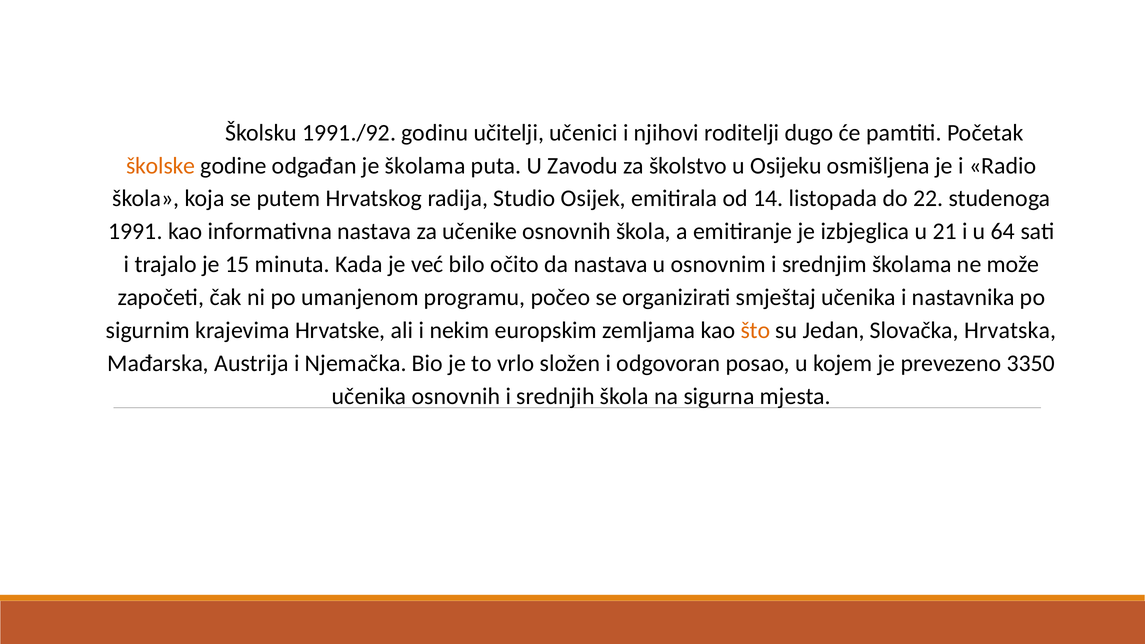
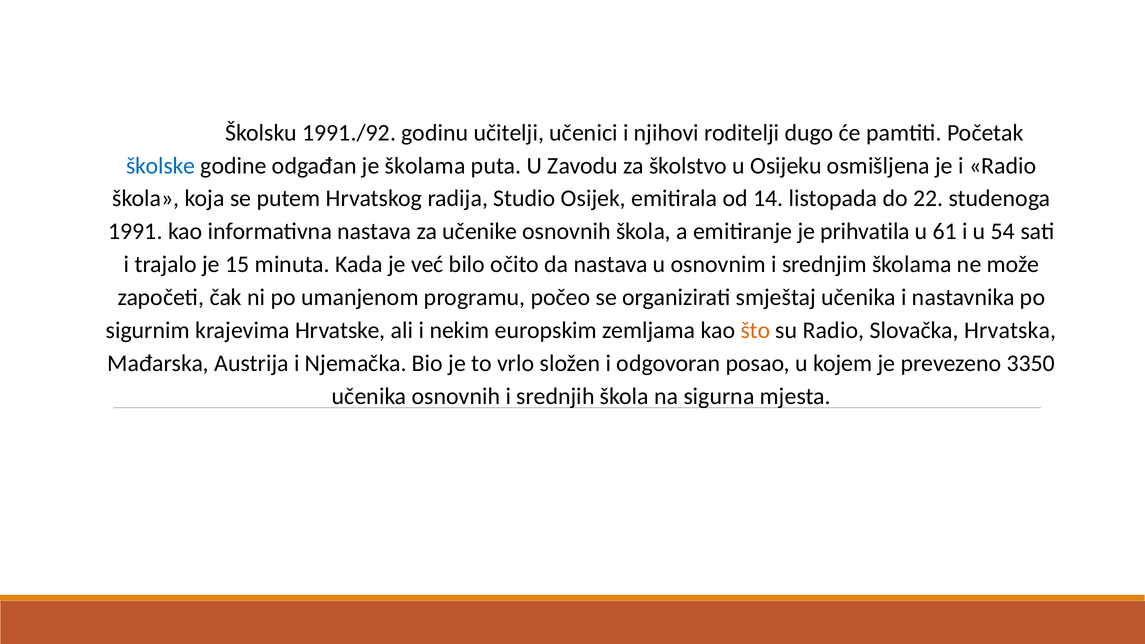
školske colour: orange -> blue
izbjeglica: izbjeglica -> prihvatila
21: 21 -> 61
64: 64 -> 54
su Jedan: Jedan -> Radio
